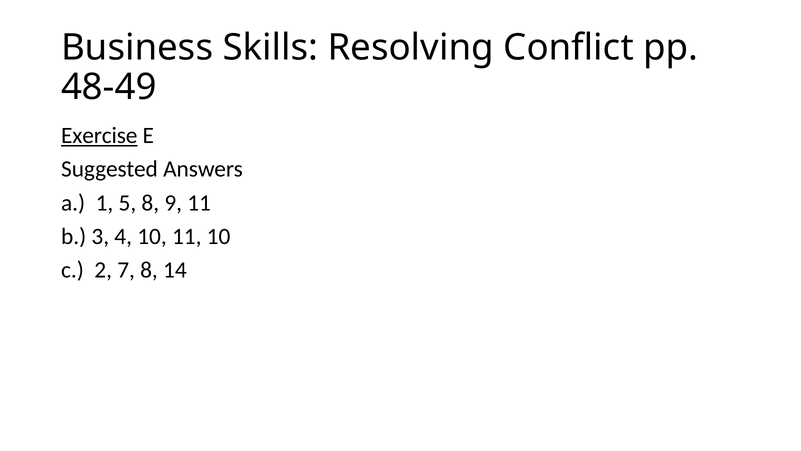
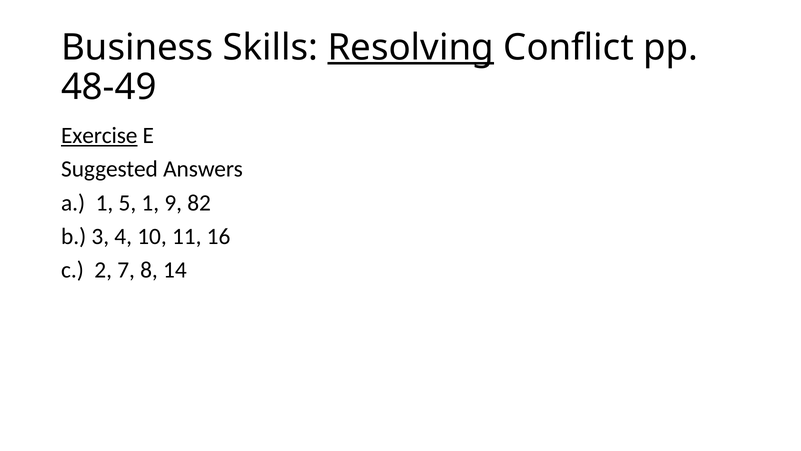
Resolving underline: none -> present
5 8: 8 -> 1
9 11: 11 -> 82
11 10: 10 -> 16
